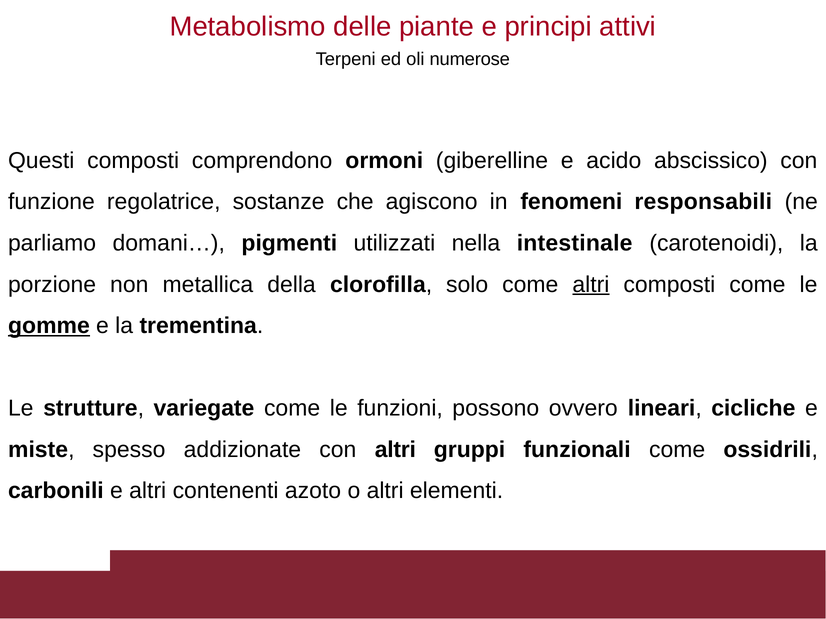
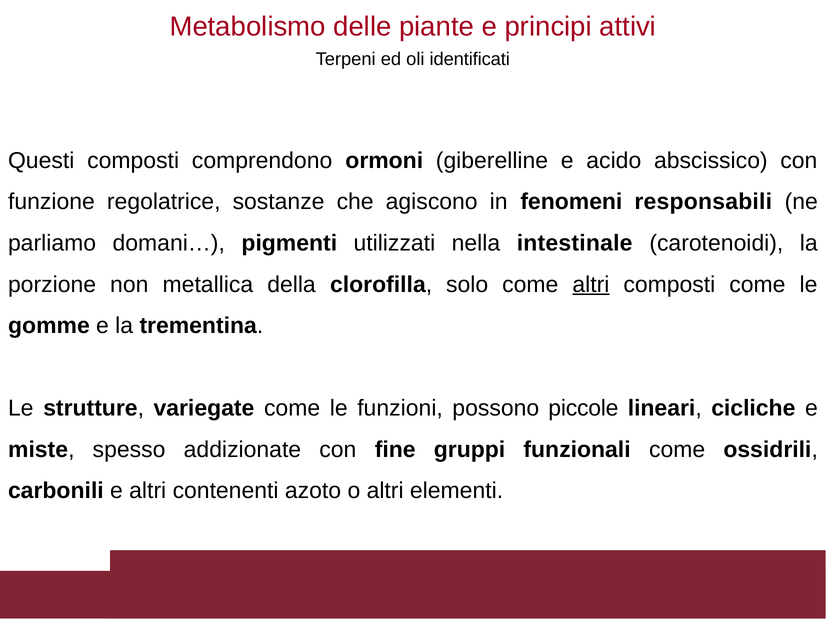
numerose: numerose -> identificati
gomme underline: present -> none
ovvero: ovvero -> piccole
con altri: altri -> fine
